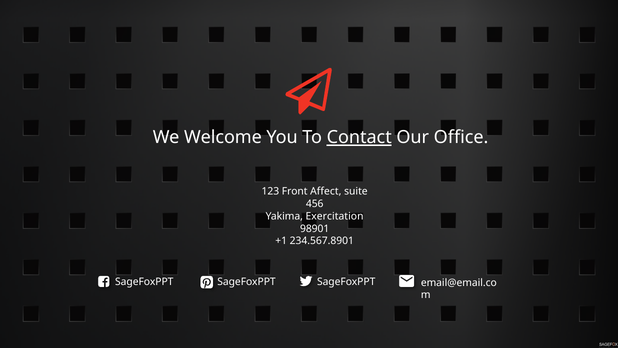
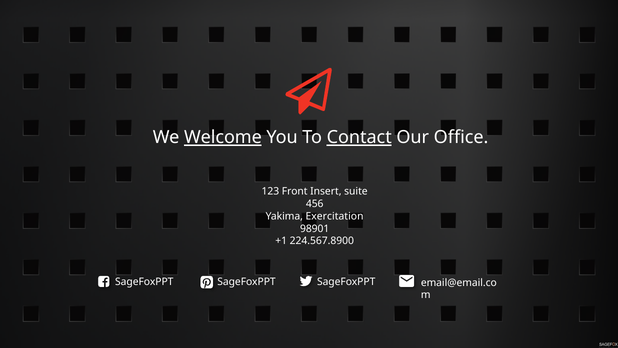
Welcome underline: none -> present
Affect: Affect -> Insert
234.567.8901: 234.567.8901 -> 224.567.8900
